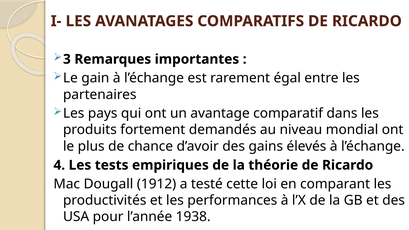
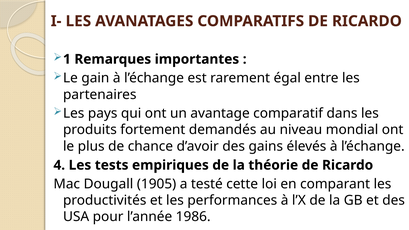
3: 3 -> 1
1912: 1912 -> 1905
1938: 1938 -> 1986
